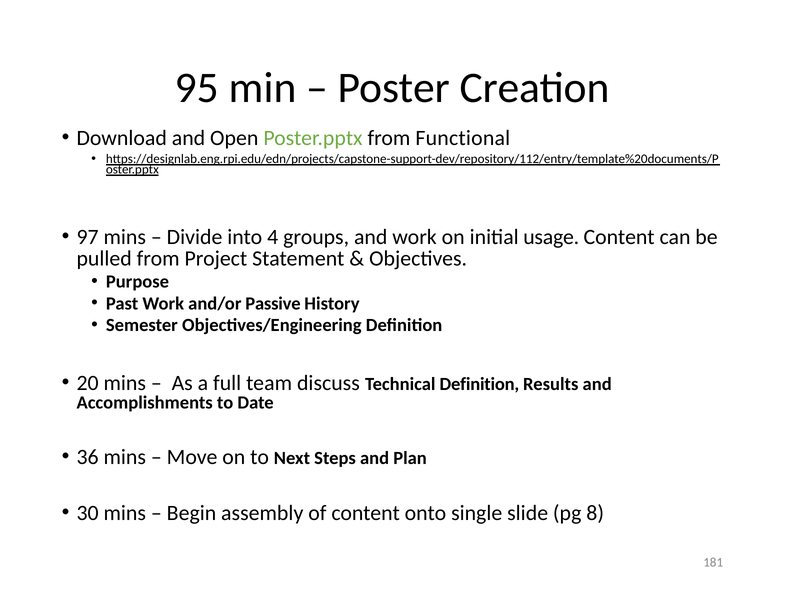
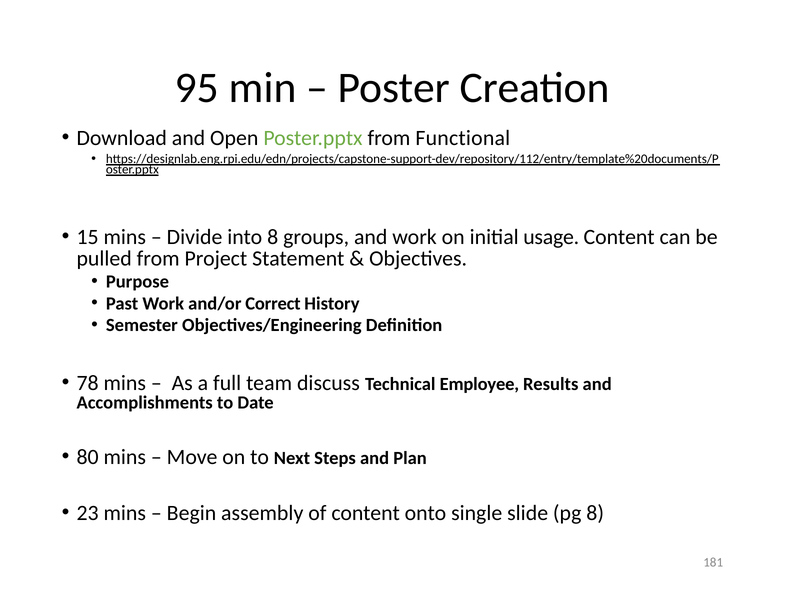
97: 97 -> 15
into 4: 4 -> 8
Passive: Passive -> Correct
20: 20 -> 78
Technical Definition: Definition -> Employee
36: 36 -> 80
30: 30 -> 23
